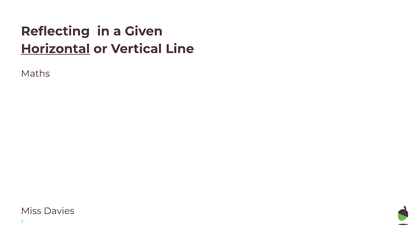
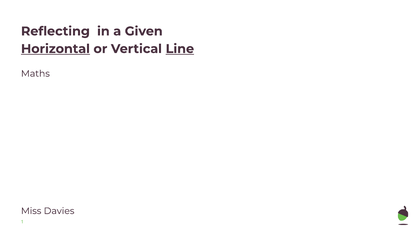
Line underline: none -> present
